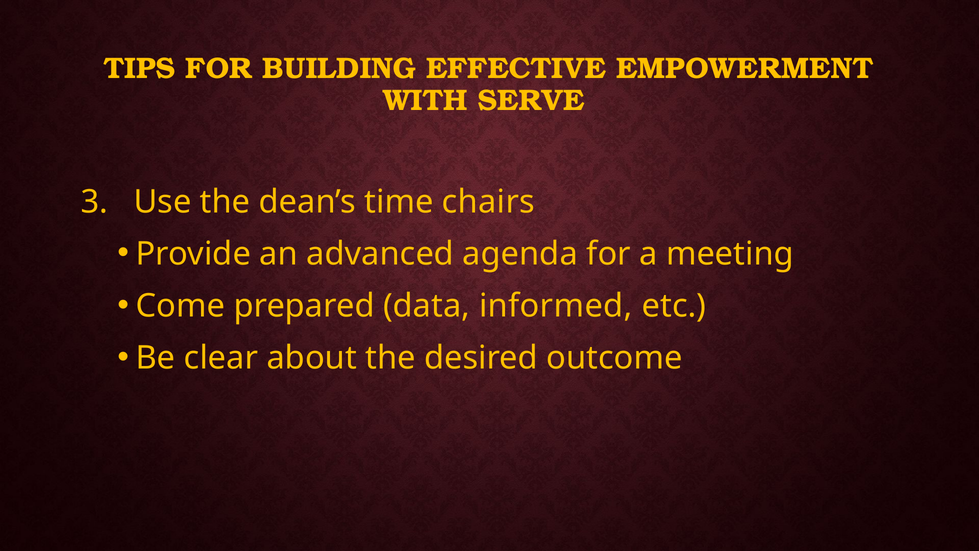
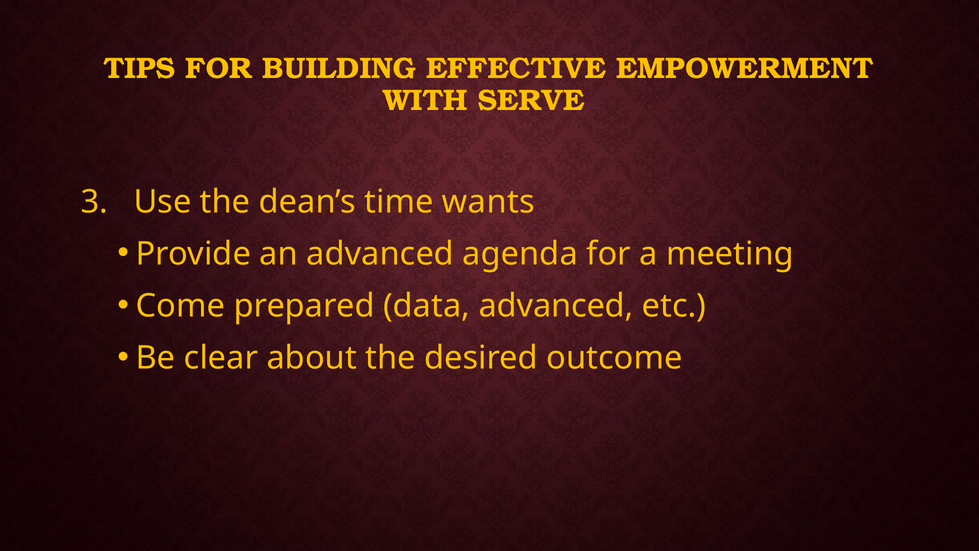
chairs: chairs -> wants
data informed: informed -> advanced
